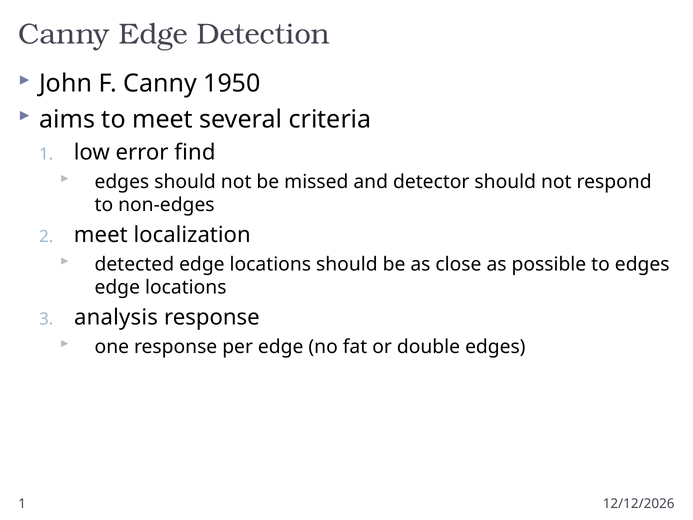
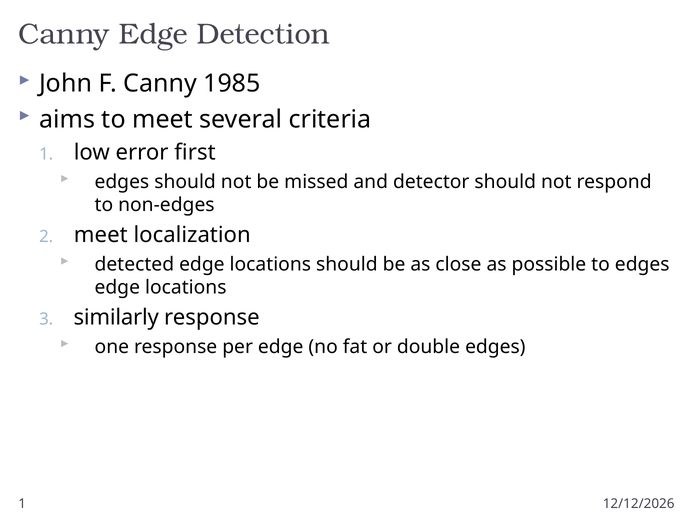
1950: 1950 -> 1985
find: find -> first
analysis: analysis -> similarly
